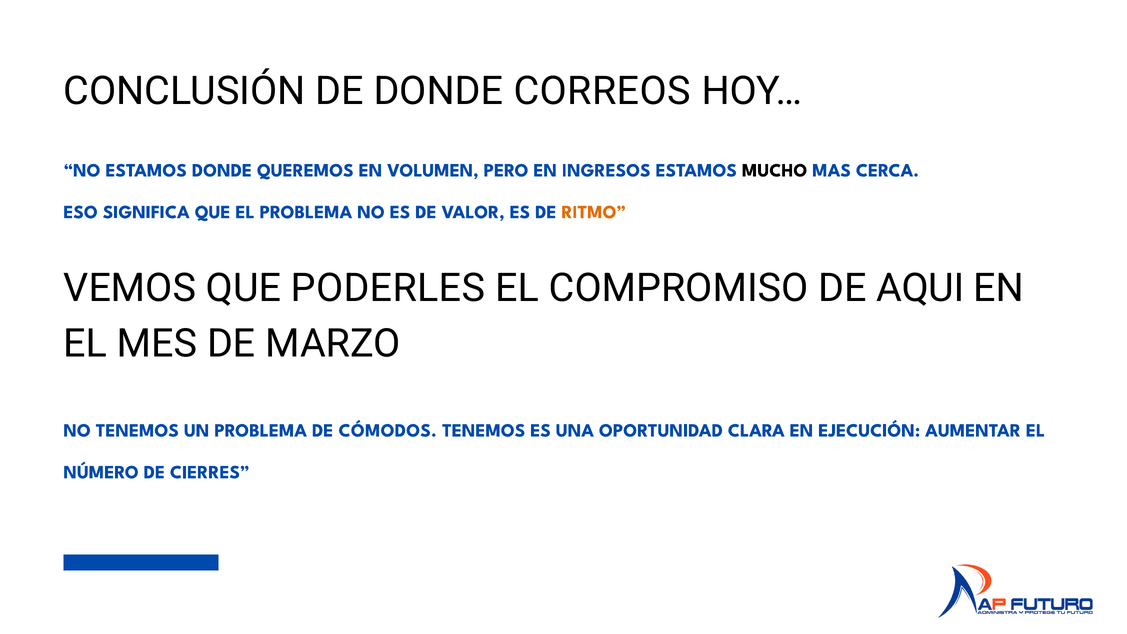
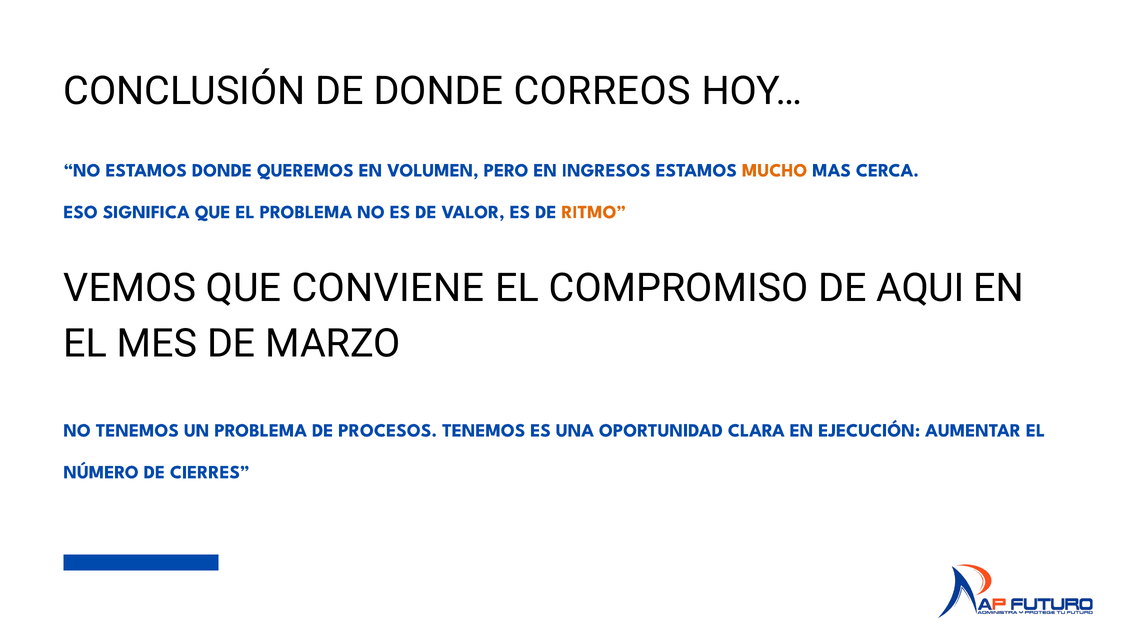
MUCHO colour: black -> orange
PODERLES: PODERLES -> CONVIENE
CÓMODOS: CÓMODOS -> PROCESOS
